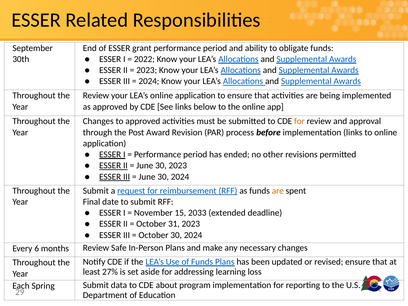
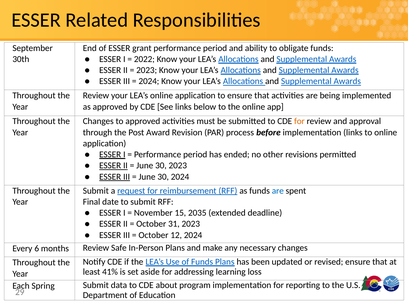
are at (278, 191) colour: orange -> blue
2033: 2033 -> 2035
October 30: 30 -> 12
27%: 27% -> 41%
